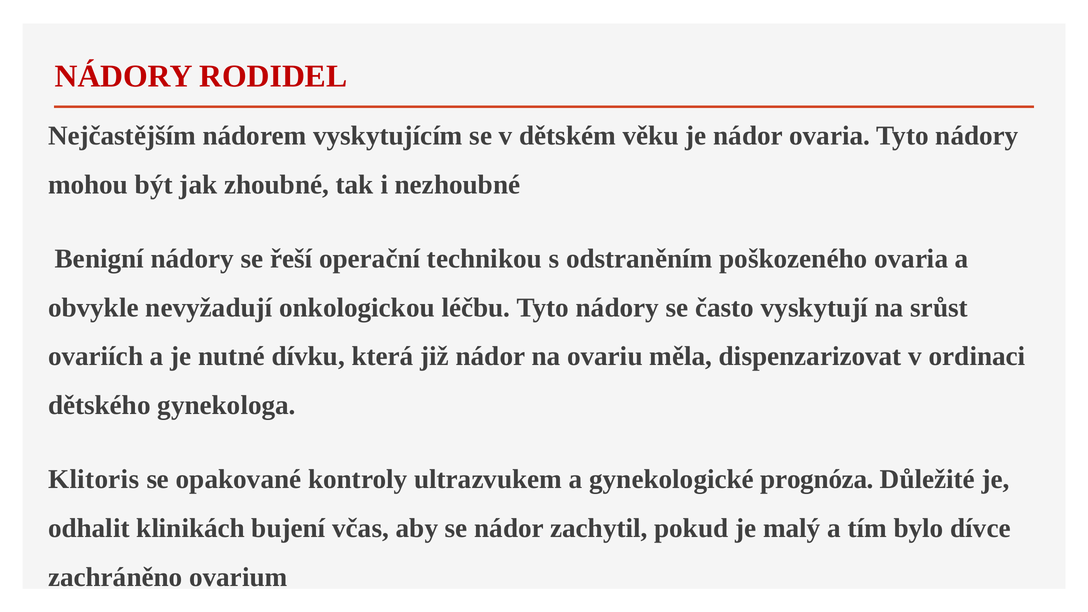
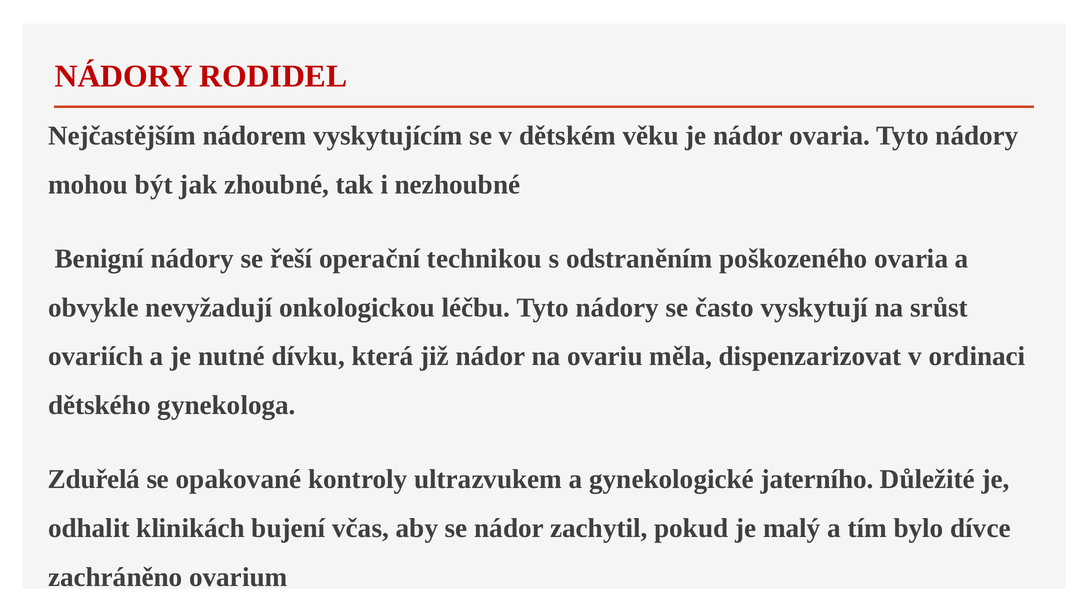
Klitoris: Klitoris -> Zduřelá
prognóza: prognóza -> jaterního
